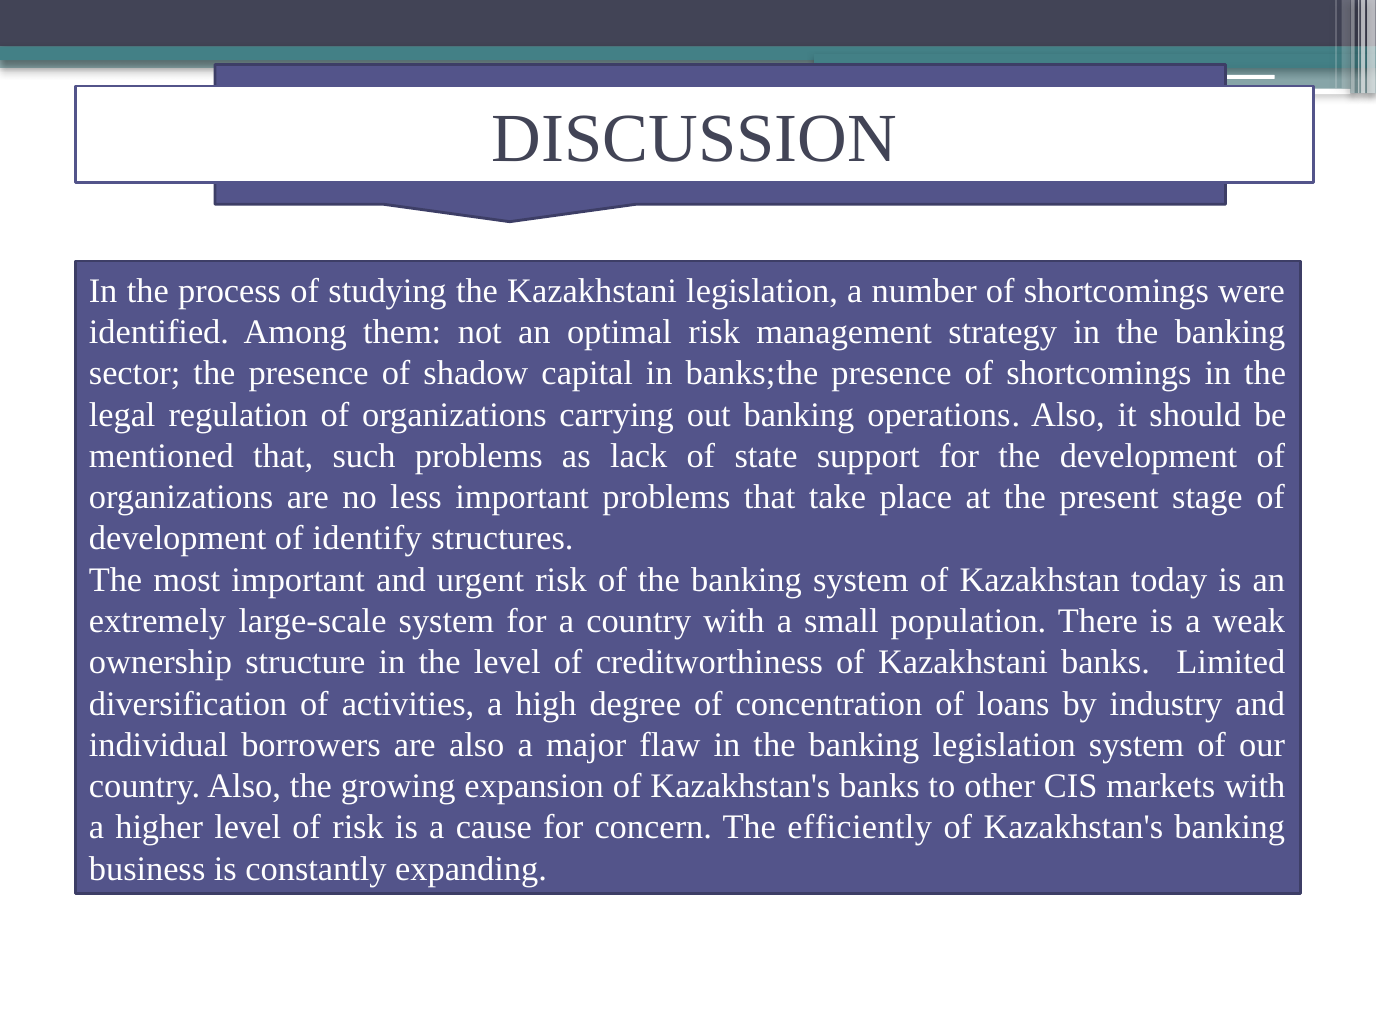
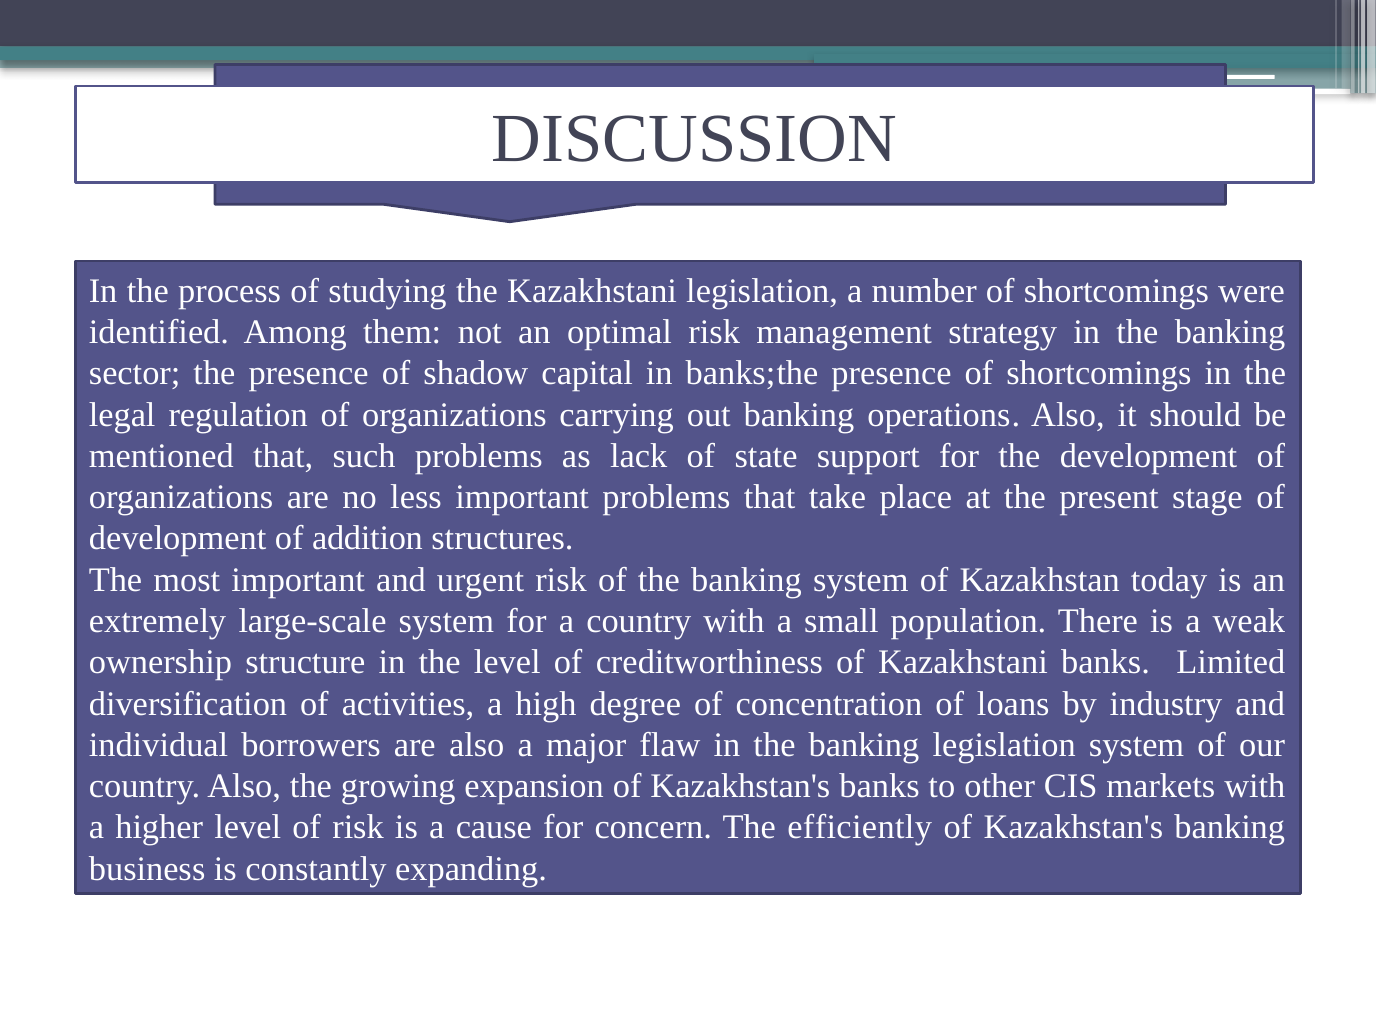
identify: identify -> addition
